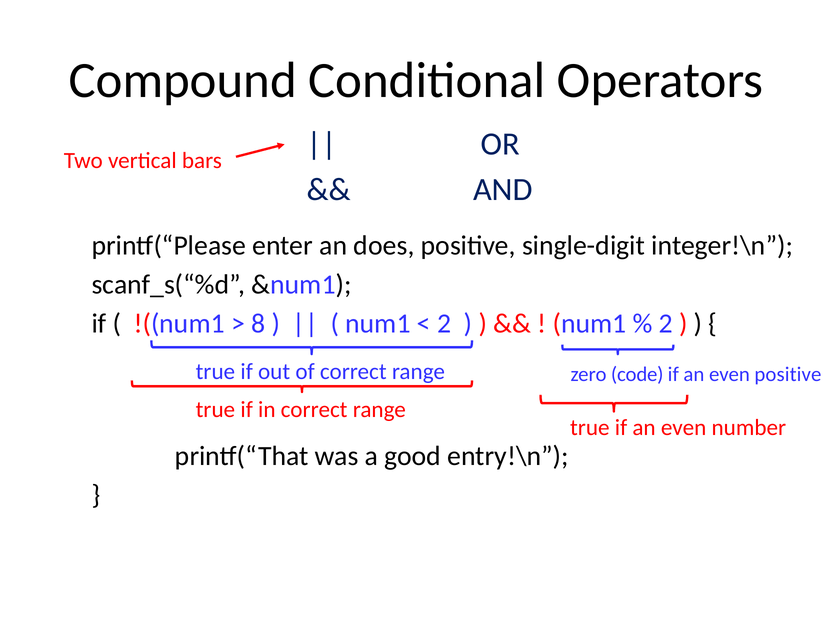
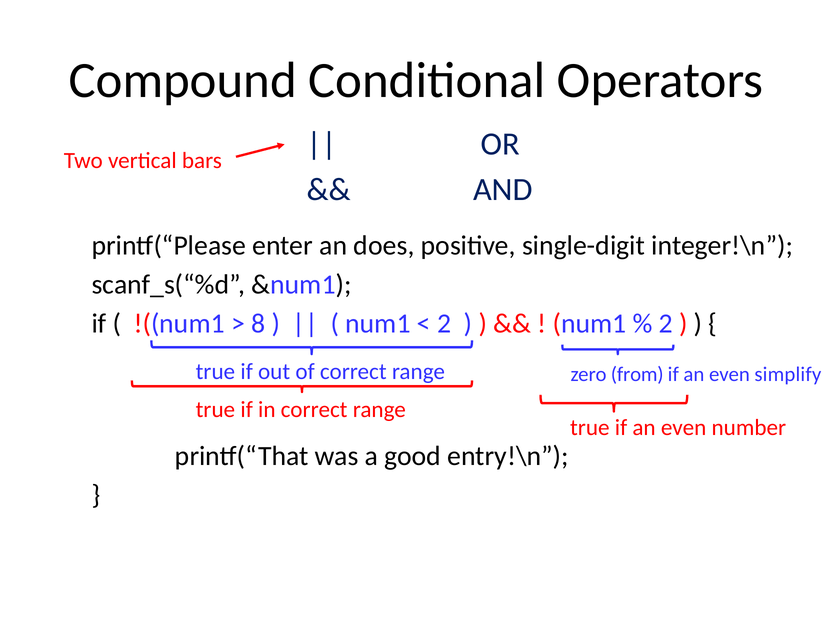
code: code -> from
even positive: positive -> simplify
